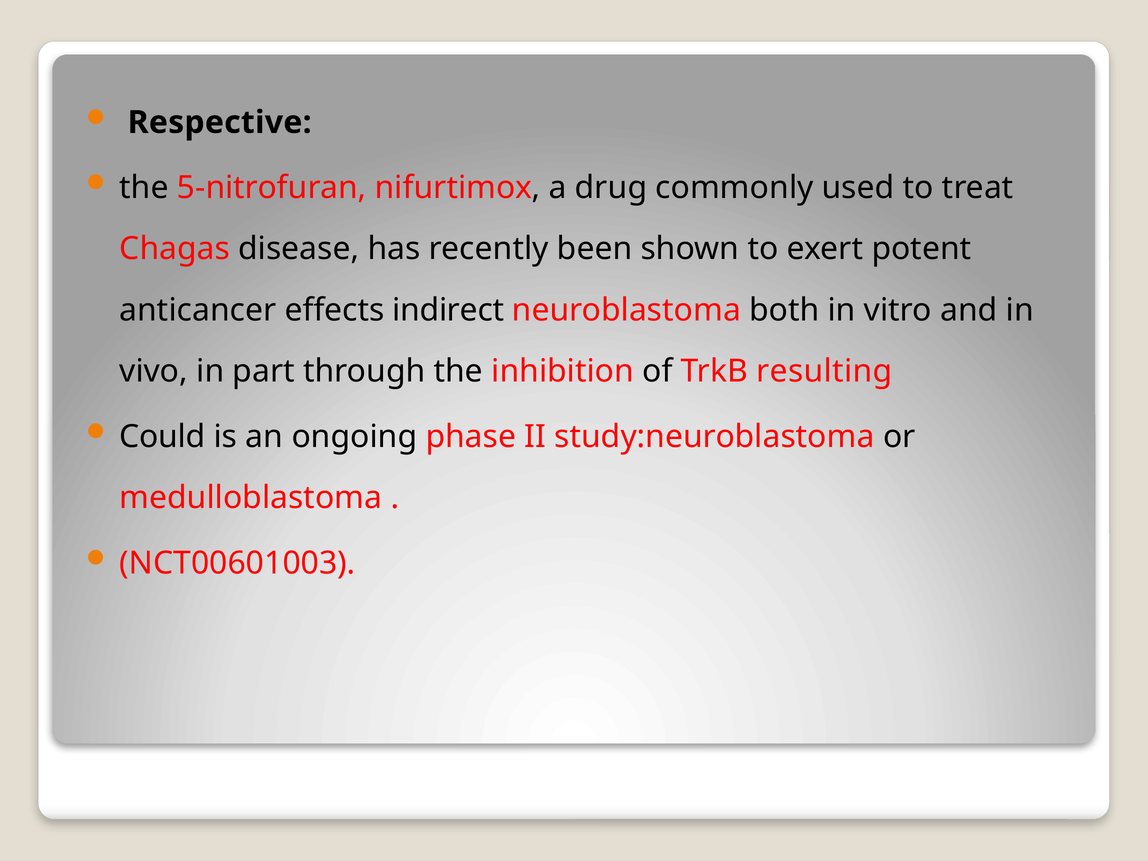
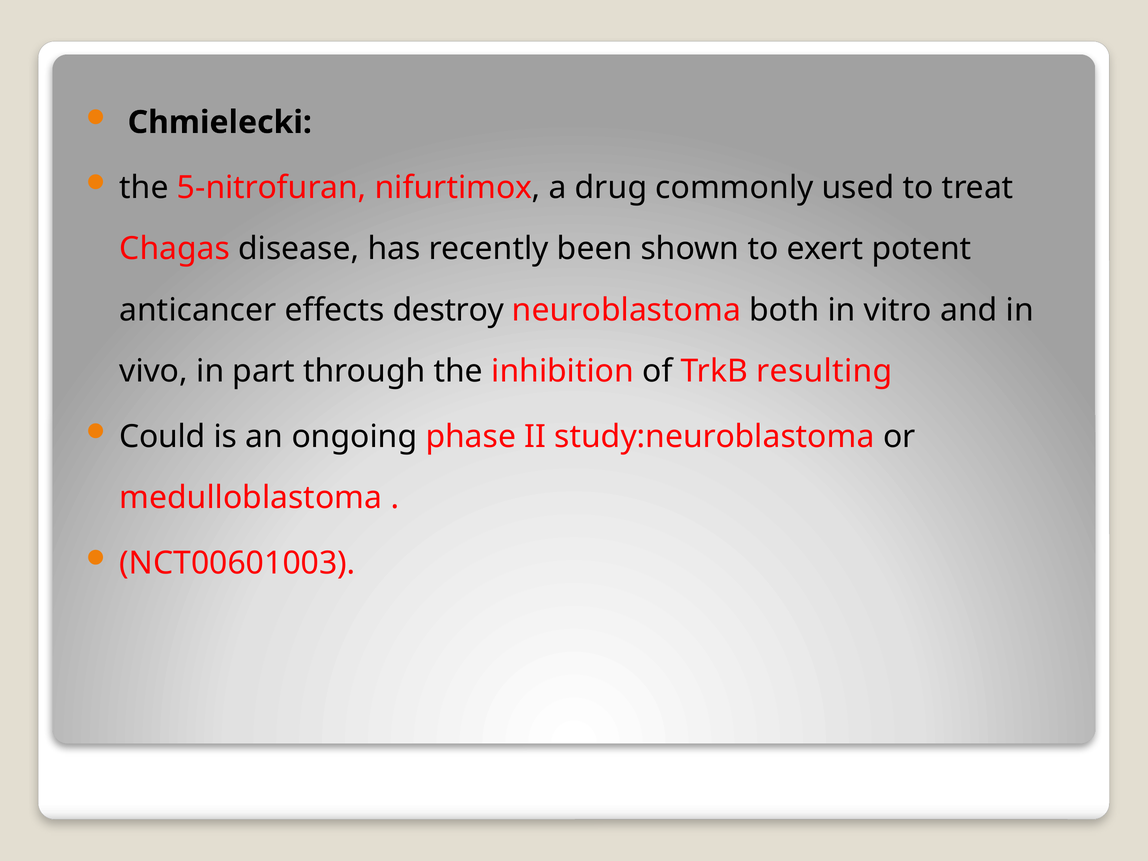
Respective: Respective -> Chmielecki
indirect: indirect -> destroy
